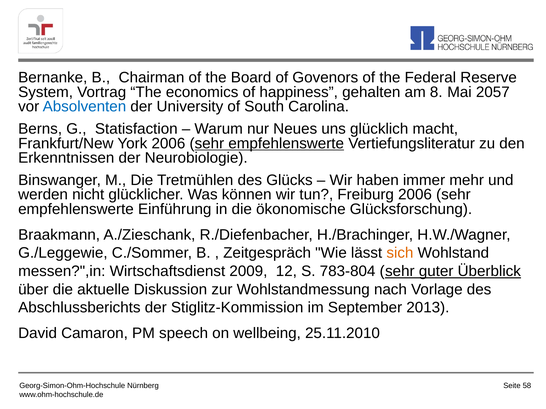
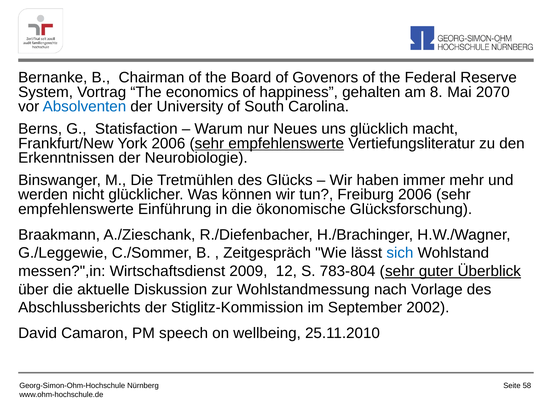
2057: 2057 -> 2070
sich colour: orange -> blue
2013: 2013 -> 2002
